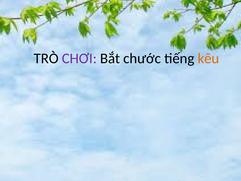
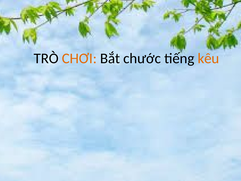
CHƠI colour: purple -> orange
